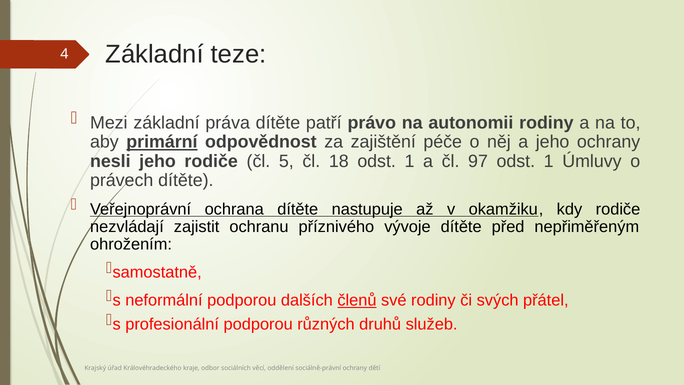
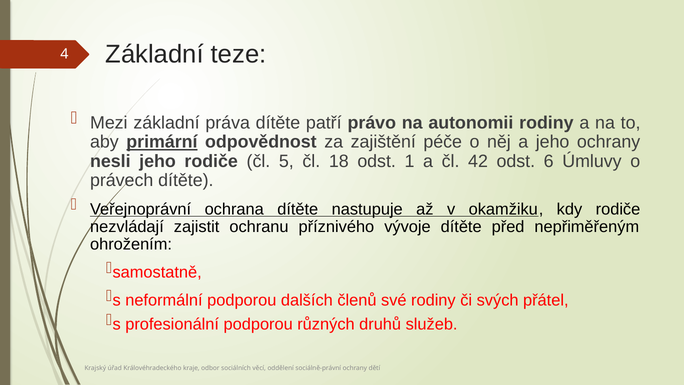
97: 97 -> 42
1 at (549, 161): 1 -> 6
členů underline: present -> none
